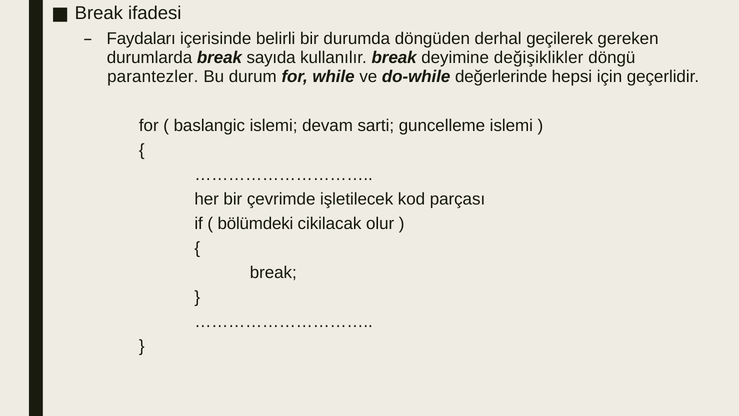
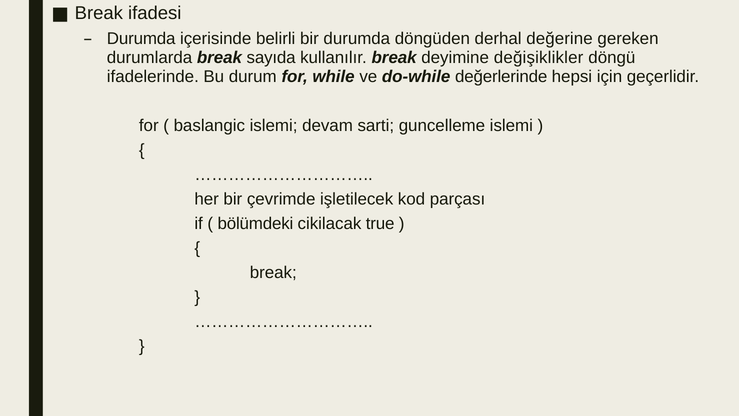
Faydaları at (141, 39): Faydaları -> Durumda
geçilerek: geçilerek -> değerine
parantezler: parantezler -> ifadelerinde
olur: olur -> true
